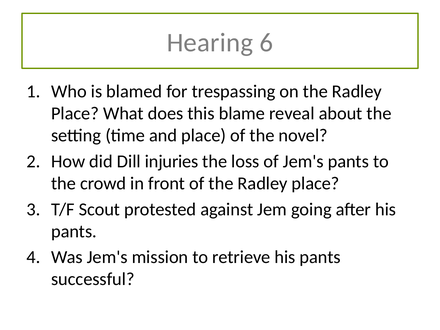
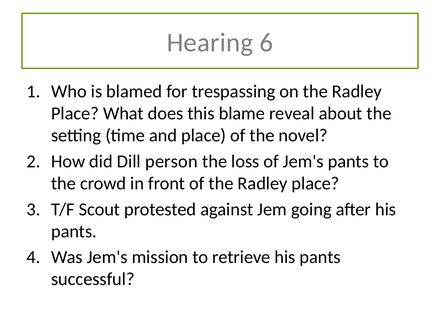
injuries: injuries -> person
